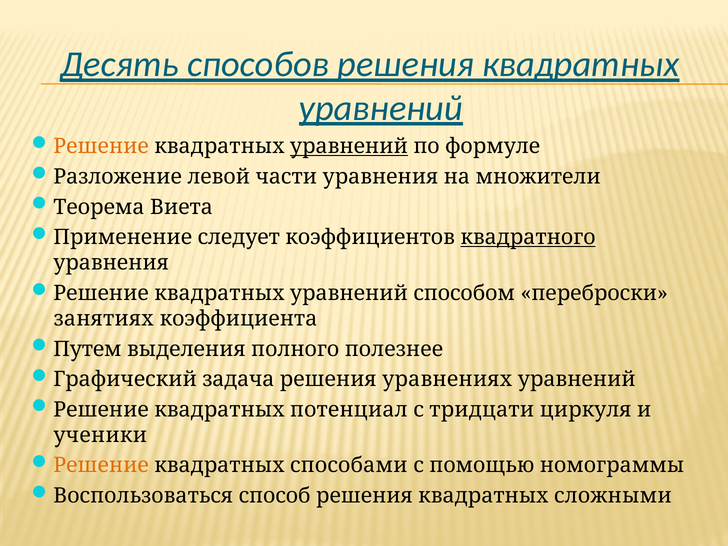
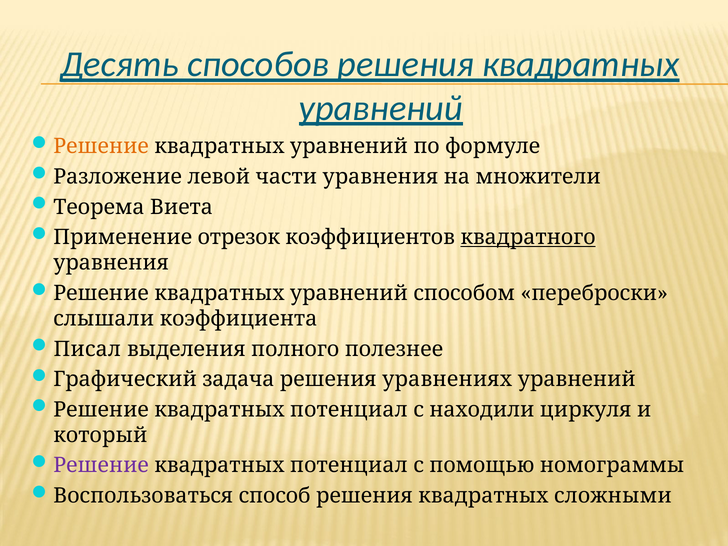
уравнений at (349, 146) underline: present -> none
следует: следует -> отрезок
занятиях: занятиях -> слышали
Путем: Путем -> Писал
тридцати: тридцати -> находили
ученики: ученики -> который
Решение at (101, 465) colour: orange -> purple
способами at (349, 465): способами -> потенциал
